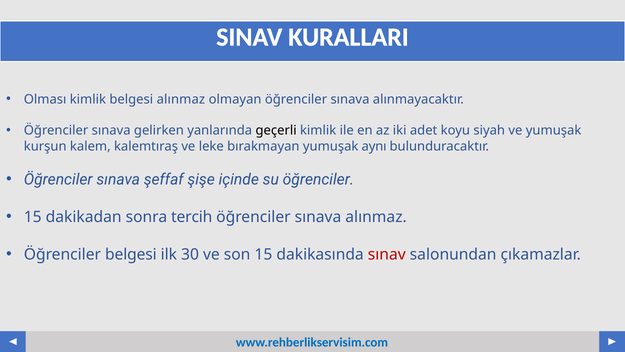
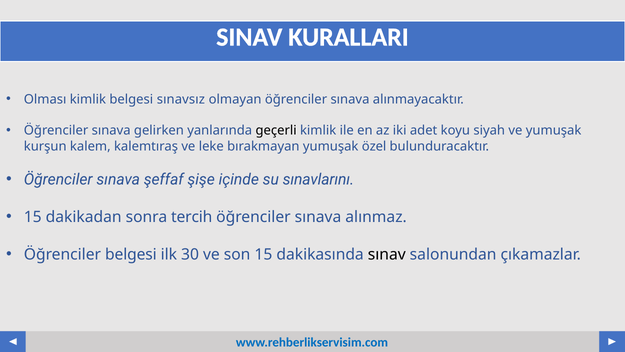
belgesi alınmaz: alınmaz -> sınavsız
aynı: aynı -> özel
su öğrenciler: öğrenciler -> sınavlarını
sınav colour: red -> black
